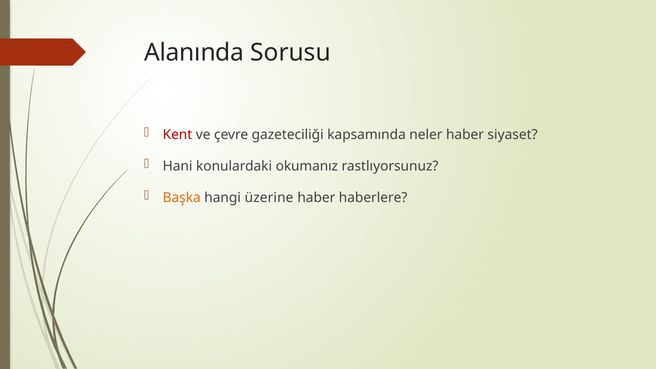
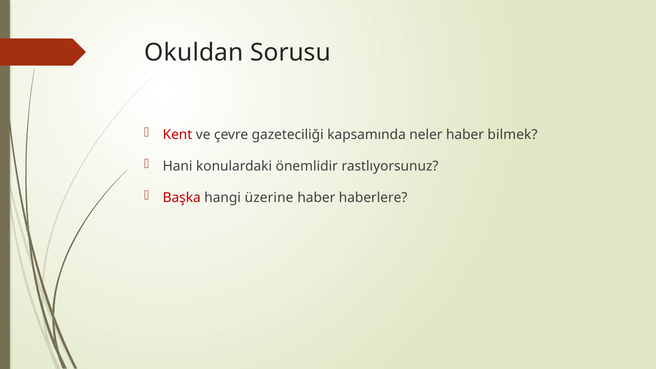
Alanında: Alanında -> Okuldan
siyaset: siyaset -> bilmek
okumanız: okumanız -> önemlidir
Başka colour: orange -> red
